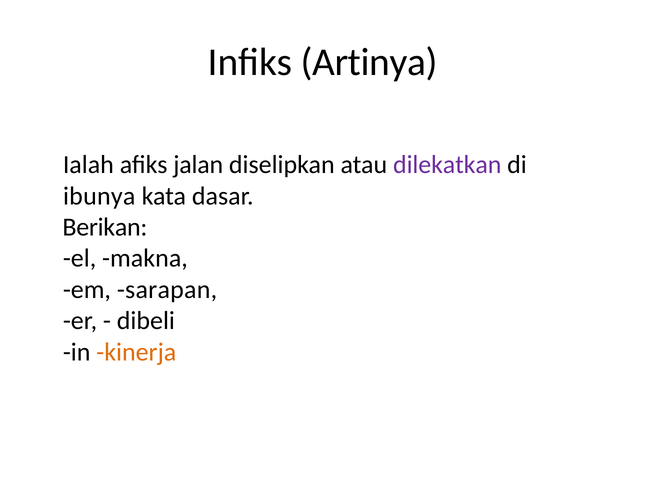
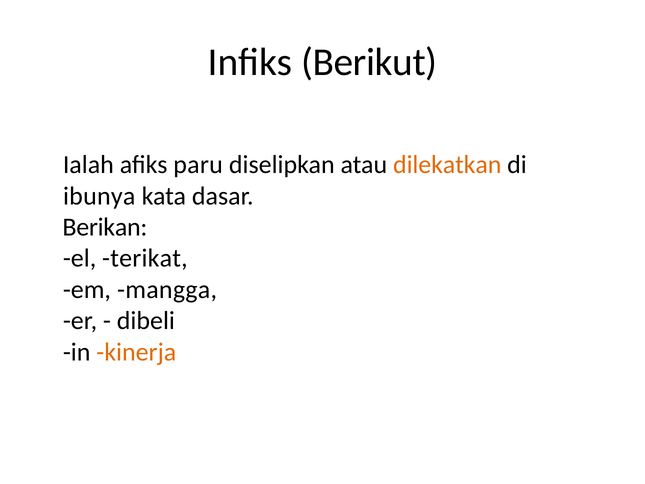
Artinya: Artinya -> Berikut
jalan: jalan -> paru
dilekatkan colour: purple -> orange
makna: makna -> terikat
sarapan: sarapan -> mangga
